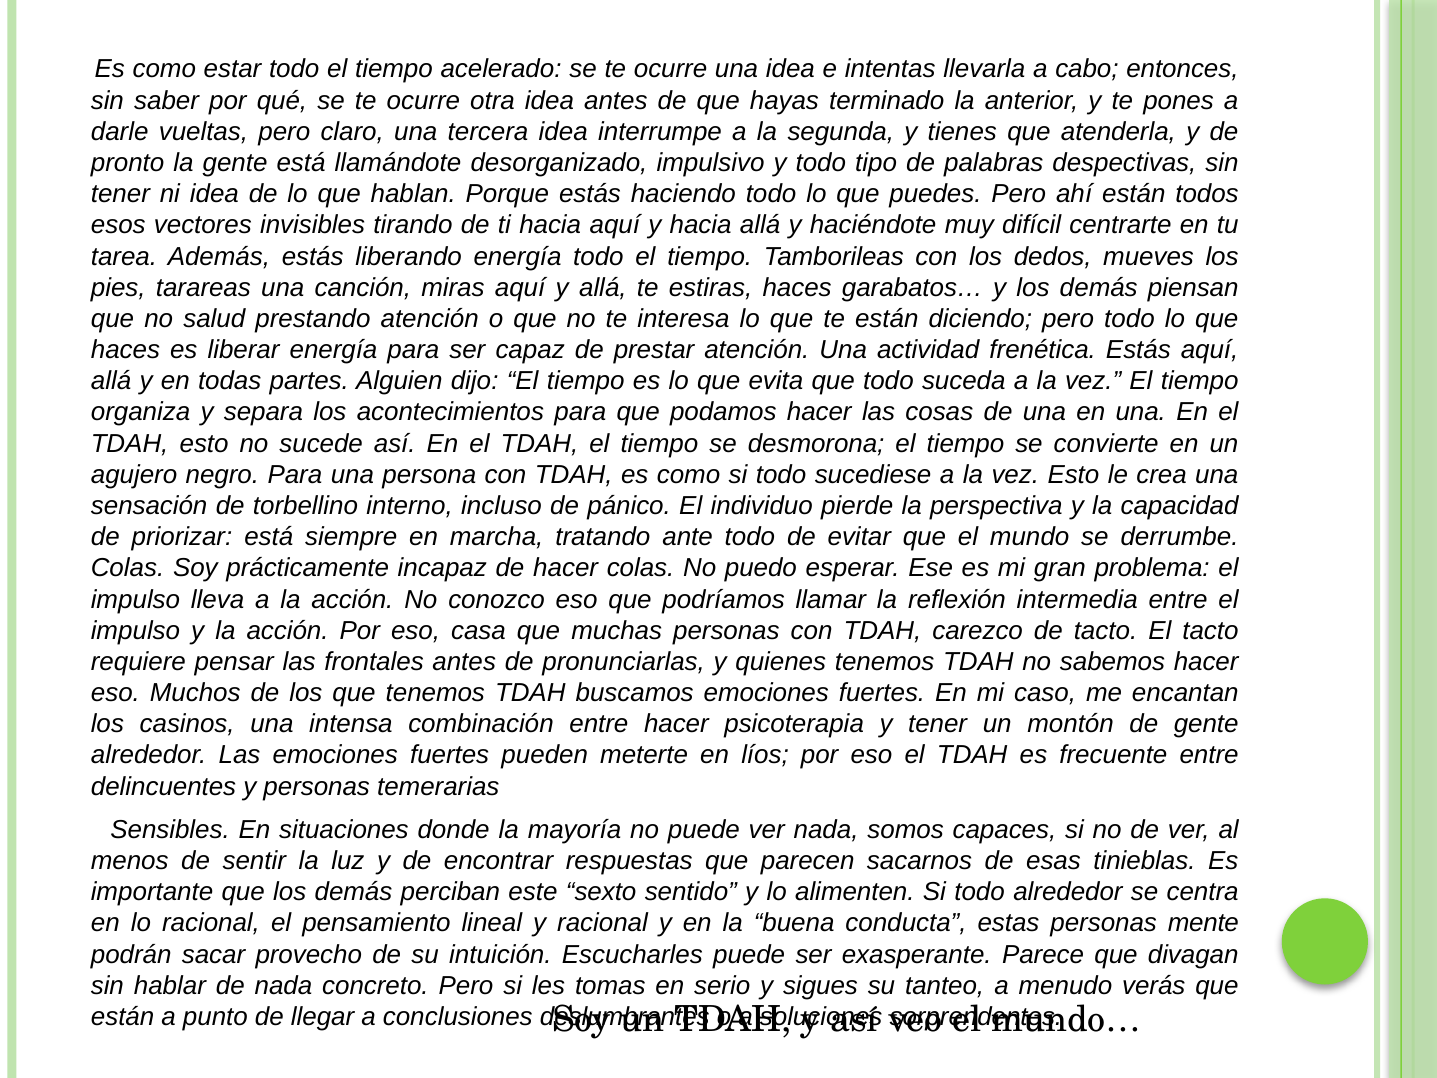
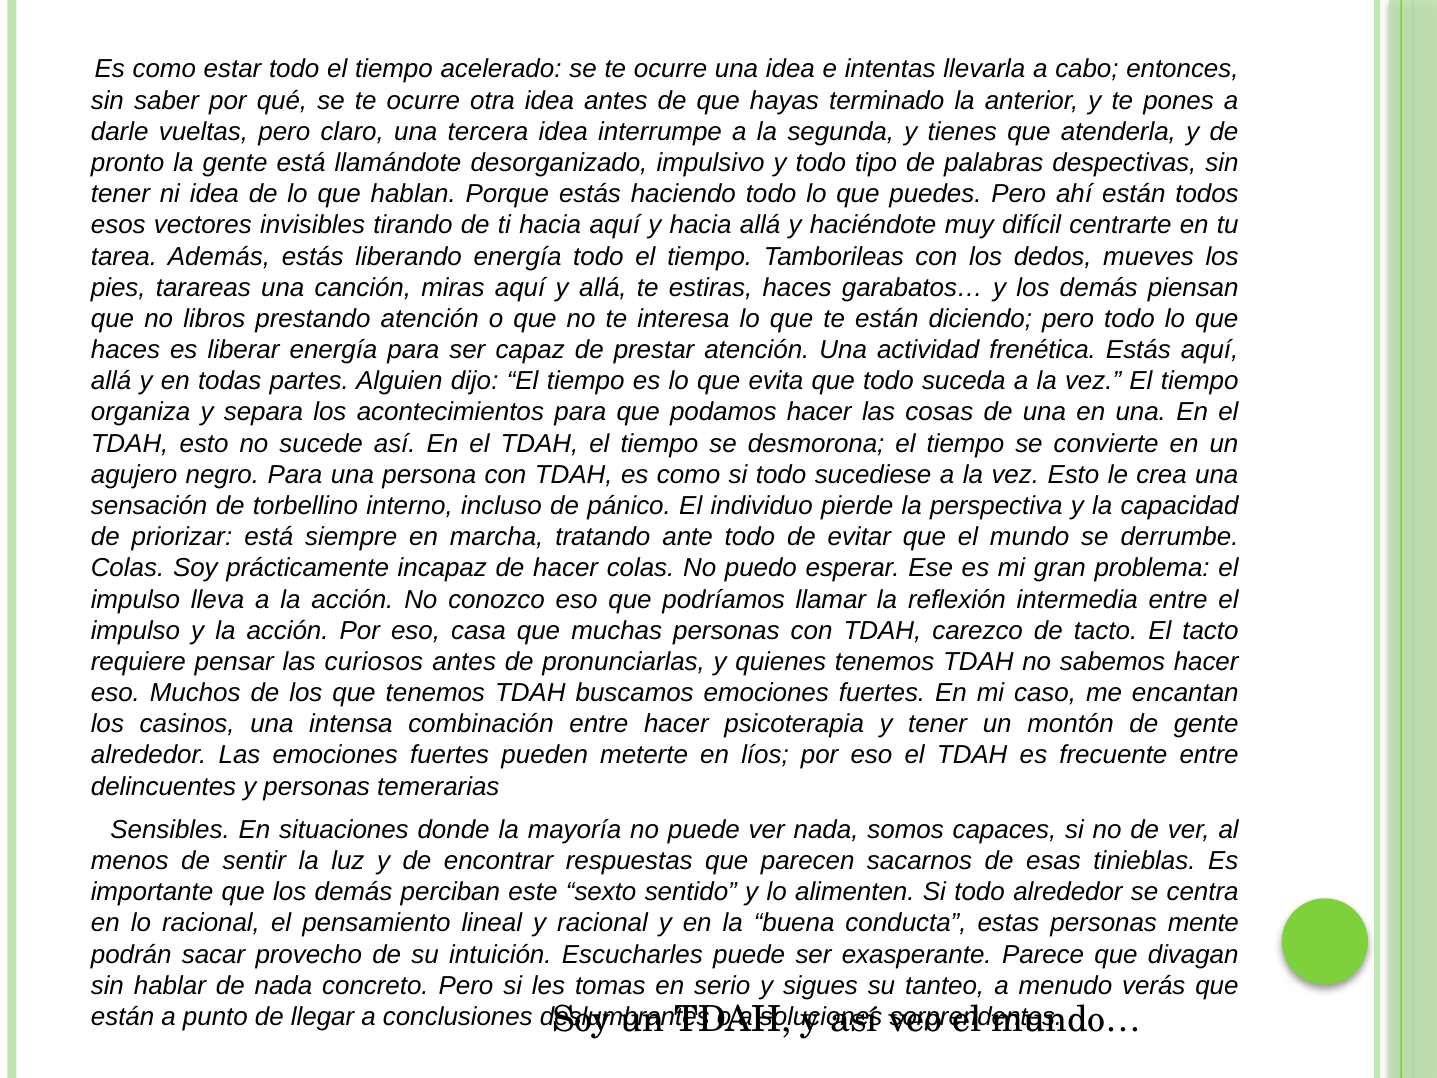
salud: salud -> libros
frontales: frontales -> curiosos
